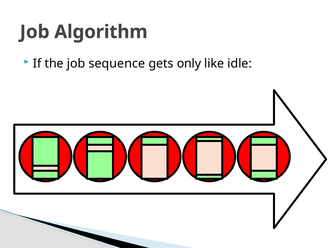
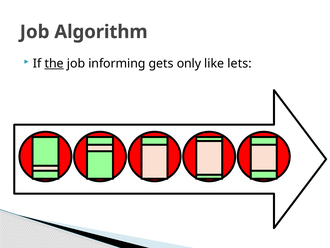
the underline: none -> present
sequence: sequence -> informing
idle: idle -> lets
